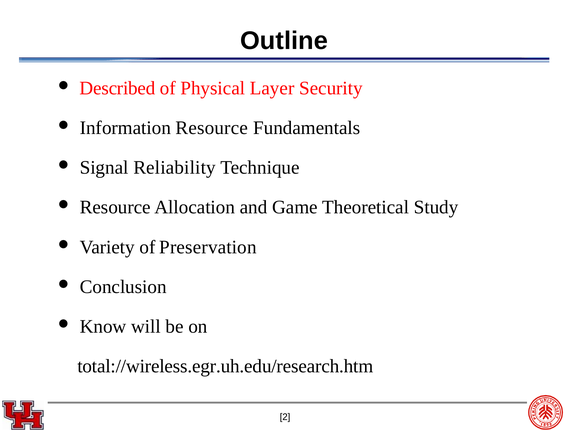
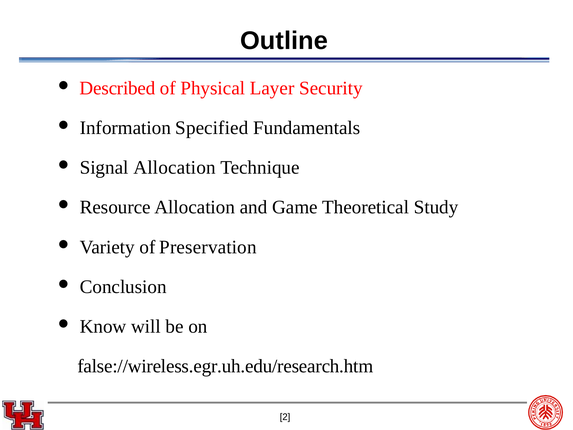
Information Resource: Resource -> Specified
Signal Reliability: Reliability -> Allocation
total://wireless.egr.uh.edu/research.htm: total://wireless.egr.uh.edu/research.htm -> false://wireless.egr.uh.edu/research.htm
